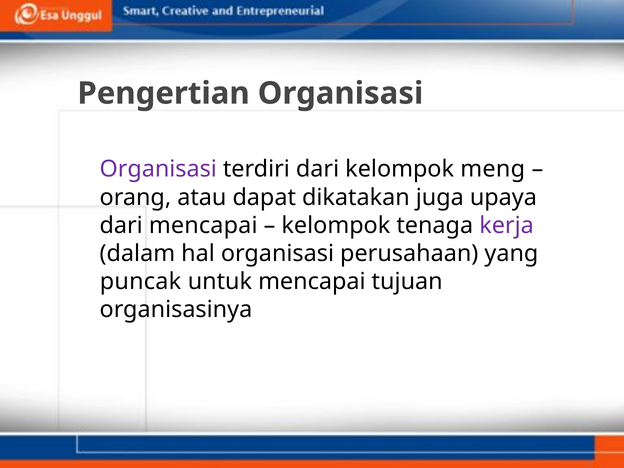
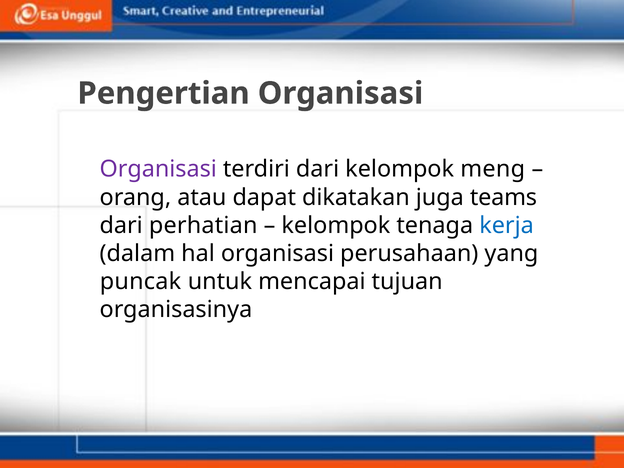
upaya: upaya -> teams
dari mencapai: mencapai -> perhatian
kerja colour: purple -> blue
